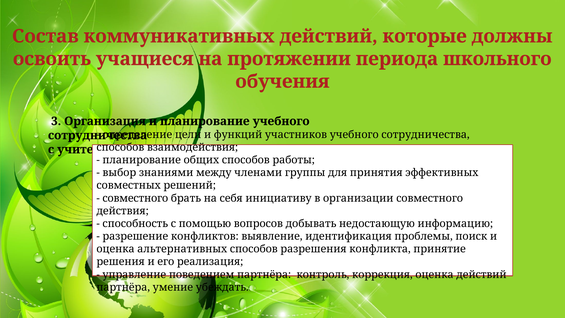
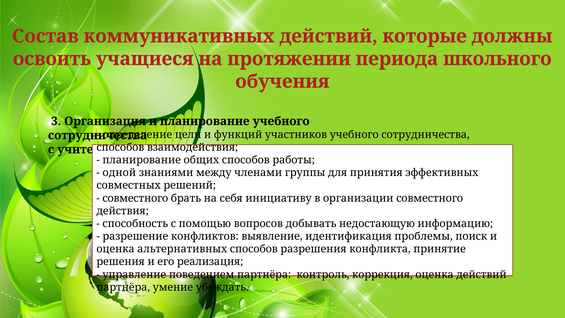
выбор: выбор -> одной
